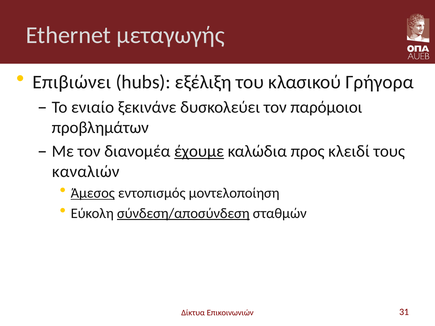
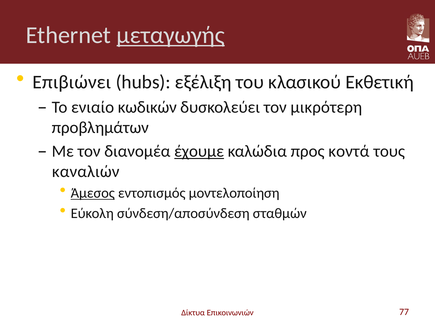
μεταγωγής underline: none -> present
Γρήγορα: Γρήγορα -> Εκθετική
ξεκινάνε: ξεκινάνε -> κωδικών
παρόμοιοι: παρόμοιοι -> μικρότερη
κλειδί: κλειδί -> κοντά
σύνδεση/αποσύνδεση underline: present -> none
31: 31 -> 77
